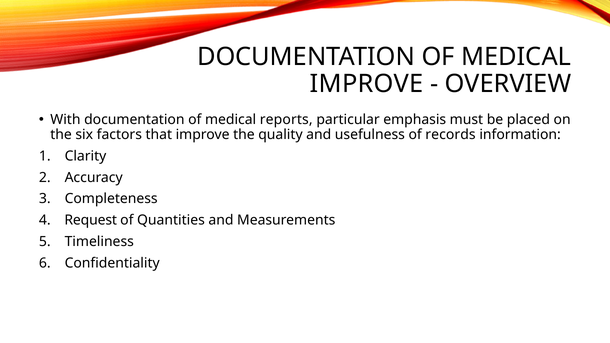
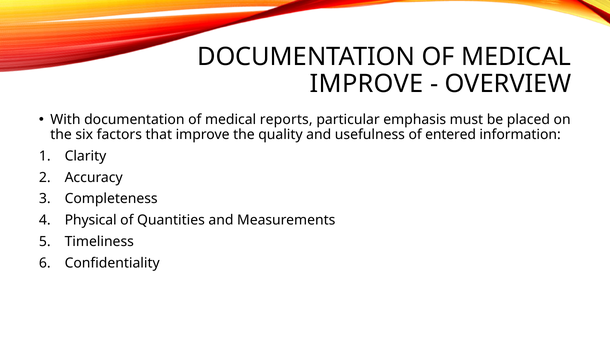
records: records -> entered
Request: Request -> Physical
